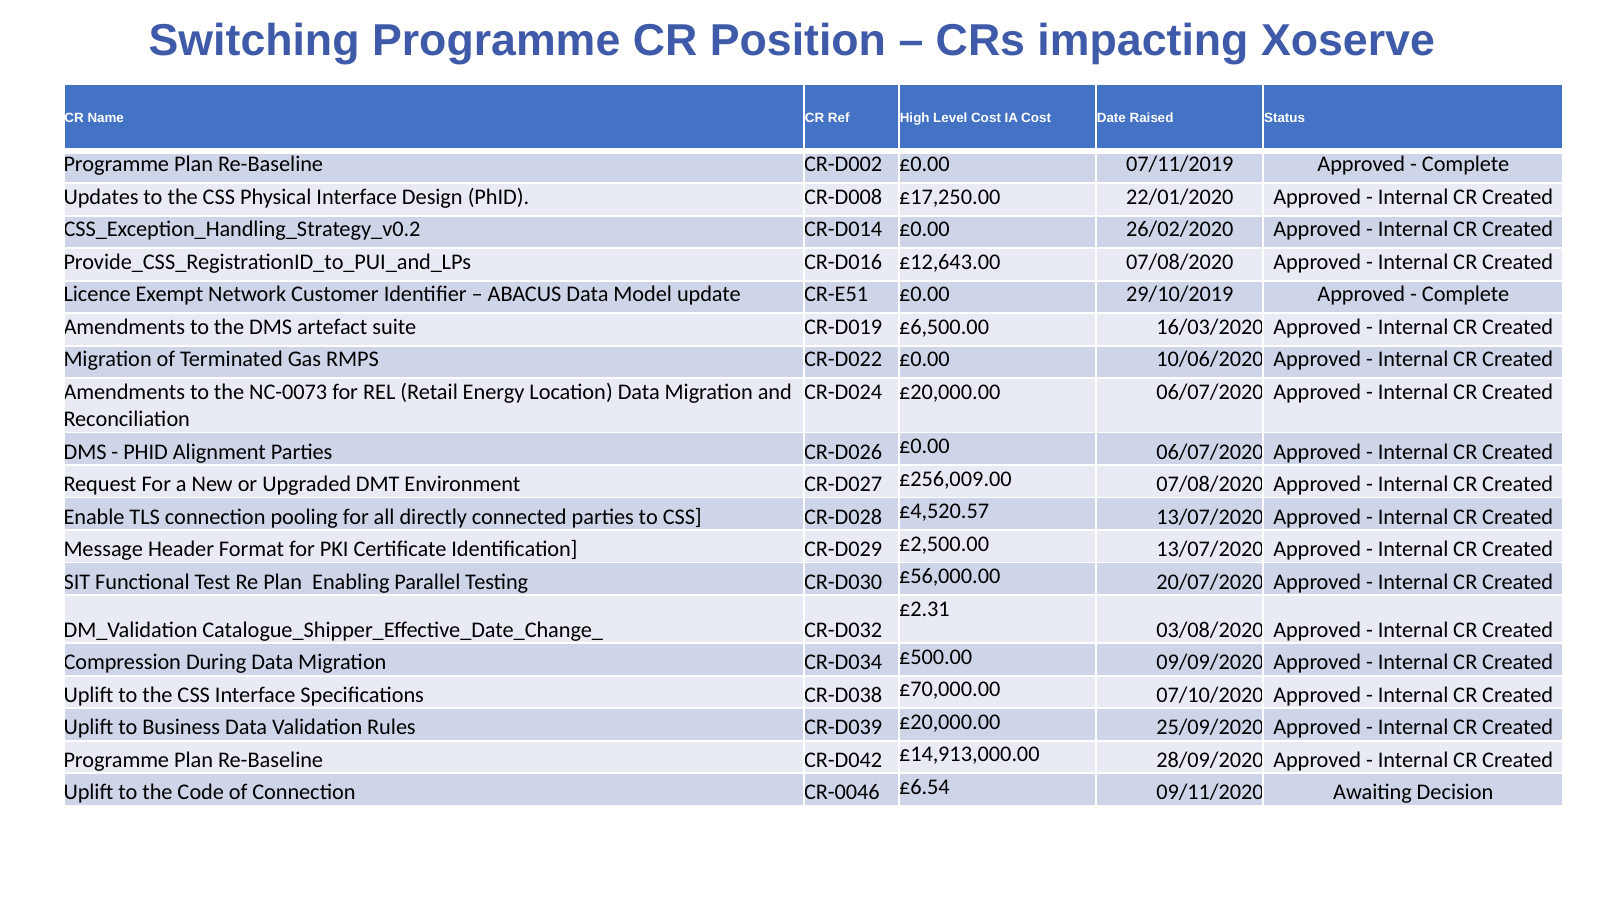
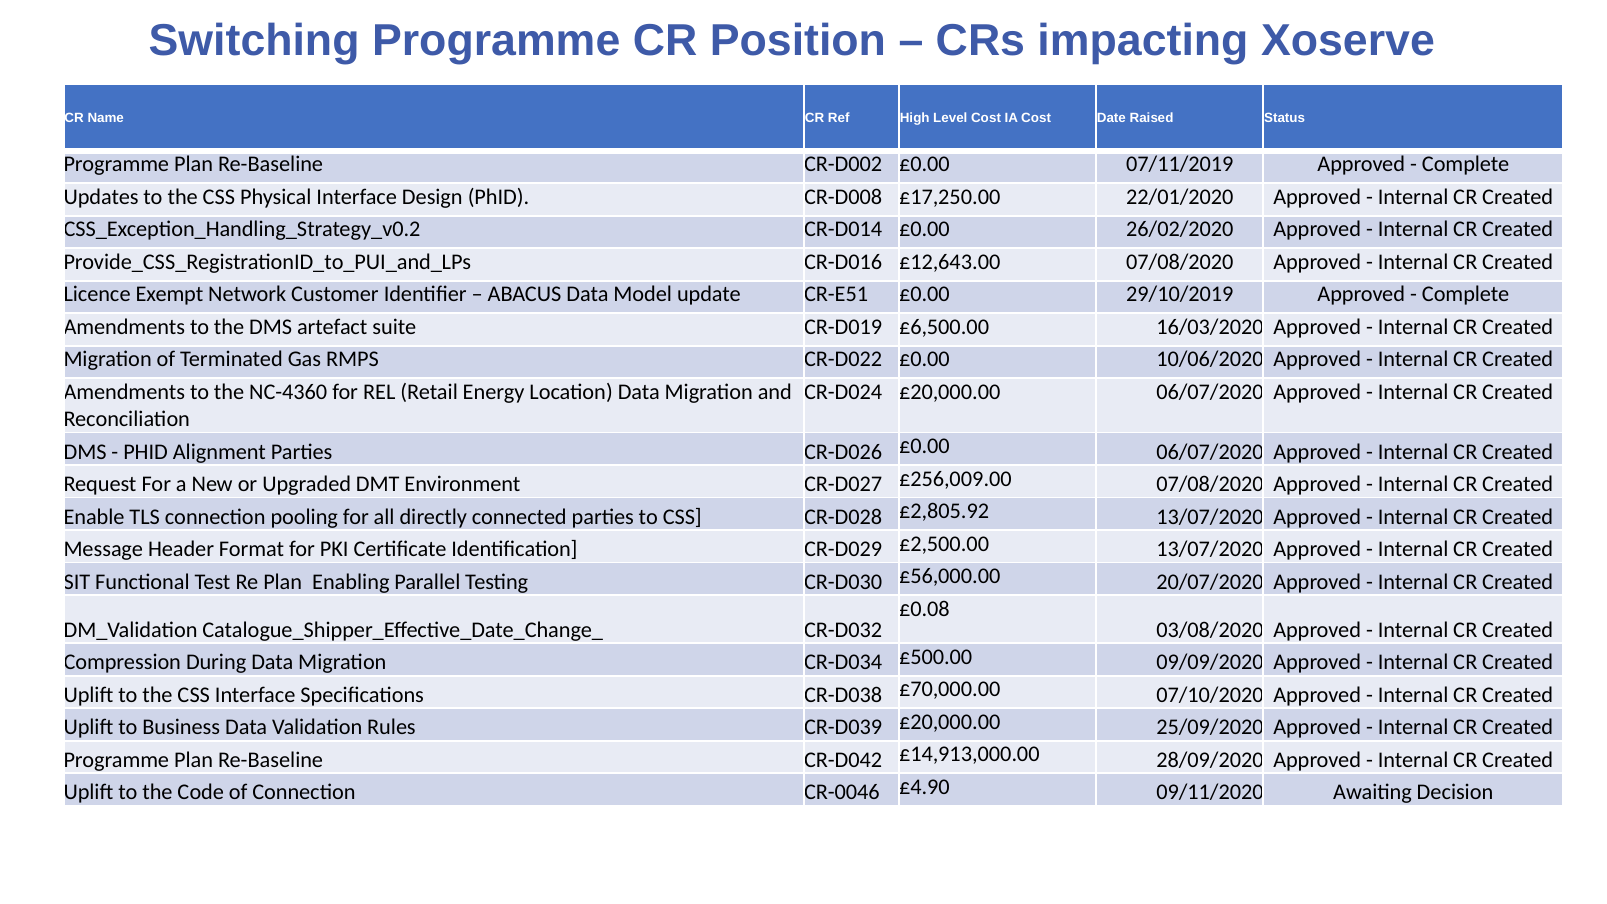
NC-0073: NC-0073 -> NC-4360
£4,520.57: £4,520.57 -> £2,805.92
£2.31: £2.31 -> £0.08
£6.54: £6.54 -> £4.90
